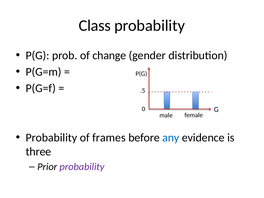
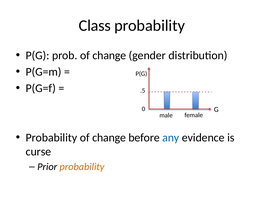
Probability of frames: frames -> change
three: three -> curse
probability at (82, 167) colour: purple -> orange
